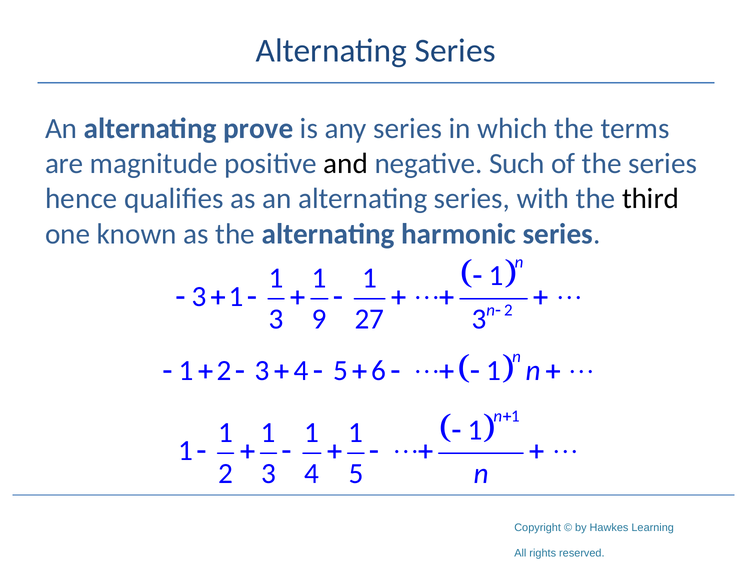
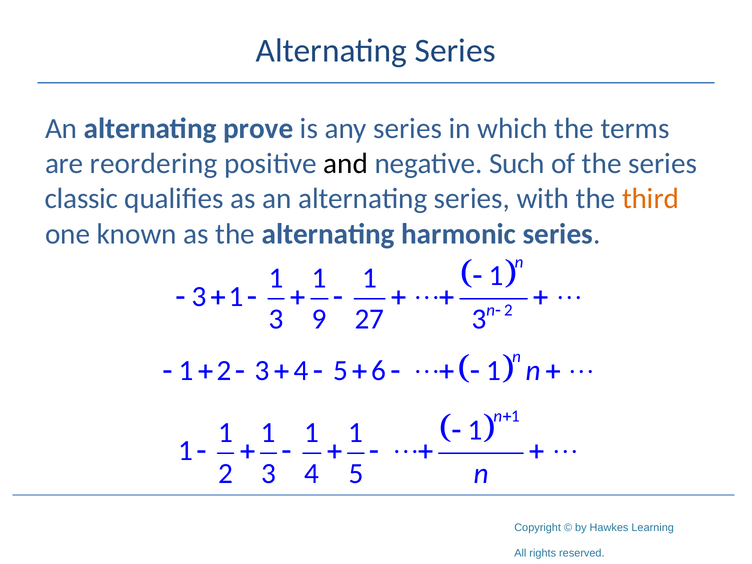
magnitude: magnitude -> reordering
hence: hence -> classic
third colour: black -> orange
